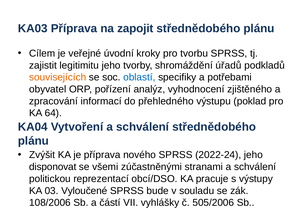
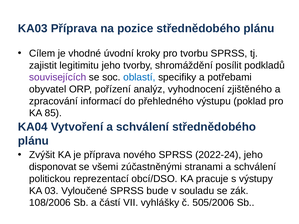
zapojit: zapojit -> pozice
veřejné: veřejné -> vhodné
úřadů: úřadů -> posílit
souvisejících colour: orange -> purple
64: 64 -> 85
